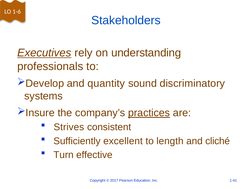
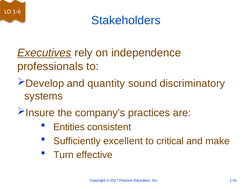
understanding: understanding -> independence
practices underline: present -> none
Strives: Strives -> Entities
length: length -> critical
cliché: cliché -> make
